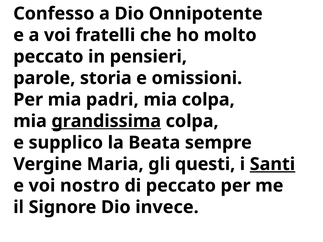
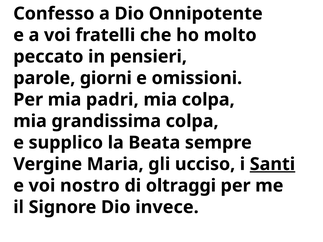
storia: storia -> giorni
grandissima underline: present -> none
questi: questi -> ucciso
di peccato: peccato -> oltraggi
